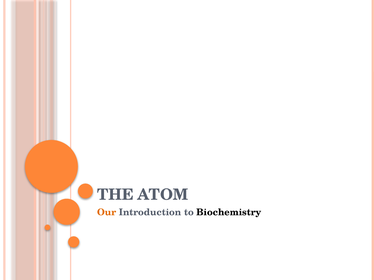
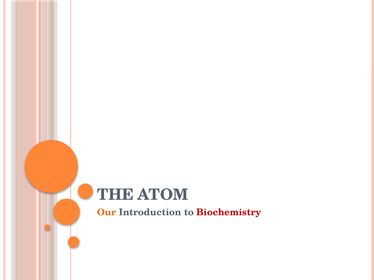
Biochemistry colour: black -> red
